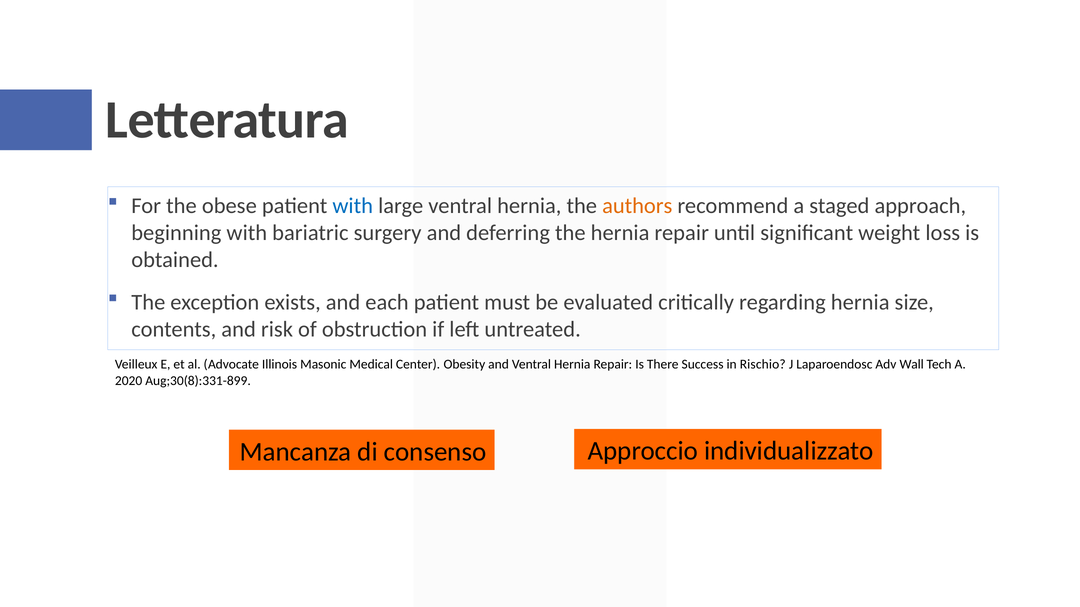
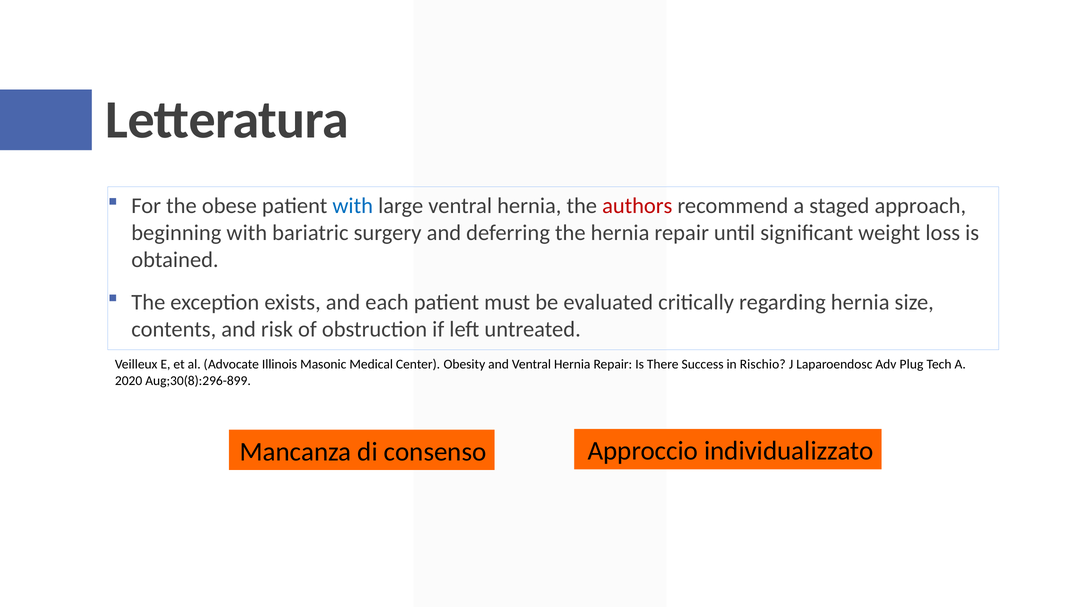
authors colour: orange -> red
Wall: Wall -> Plug
Aug;30(8):331-899: Aug;30(8):331-899 -> Aug;30(8):296-899
